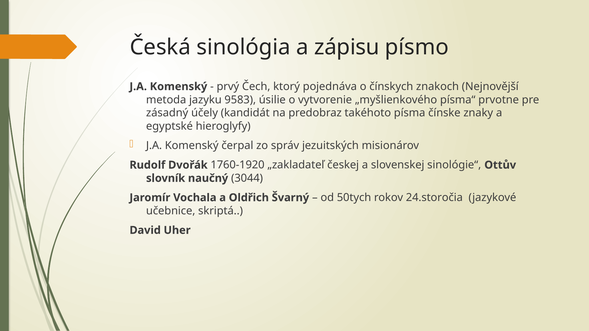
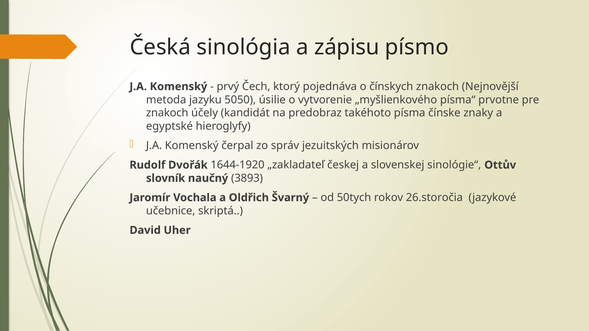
9583: 9583 -> 5050
zásadný at (167, 113): zásadný -> znakoch
1760-1920: 1760-1920 -> 1644-1920
3044: 3044 -> 3893
24.storočia: 24.storočia -> 26.storočia
